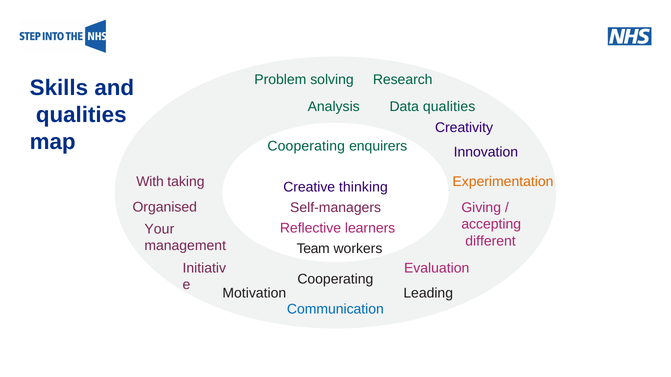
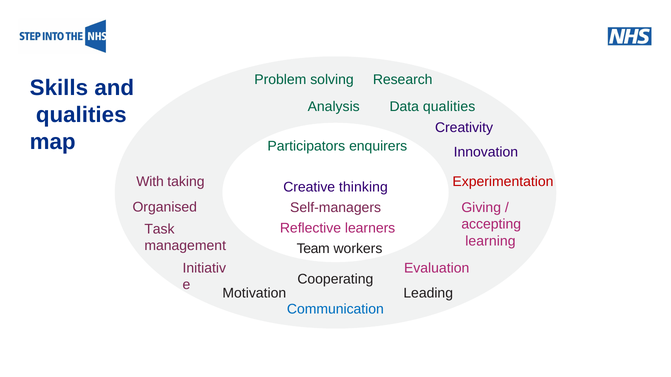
map Cooperating: Cooperating -> Participators
Experimentation colour: orange -> red
Your: Your -> Task
different: different -> learning
